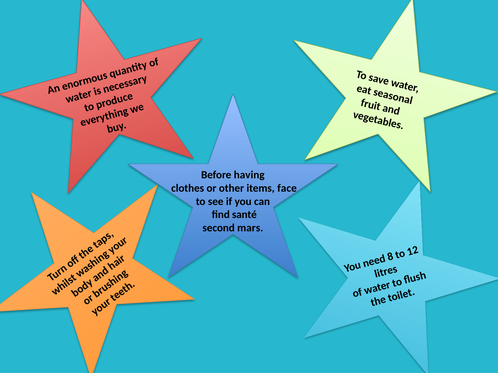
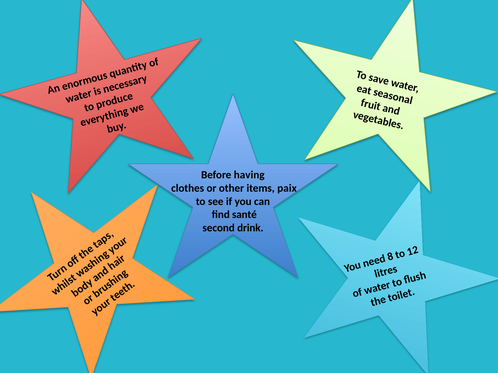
face: face -> paix
mars: mars -> drink
